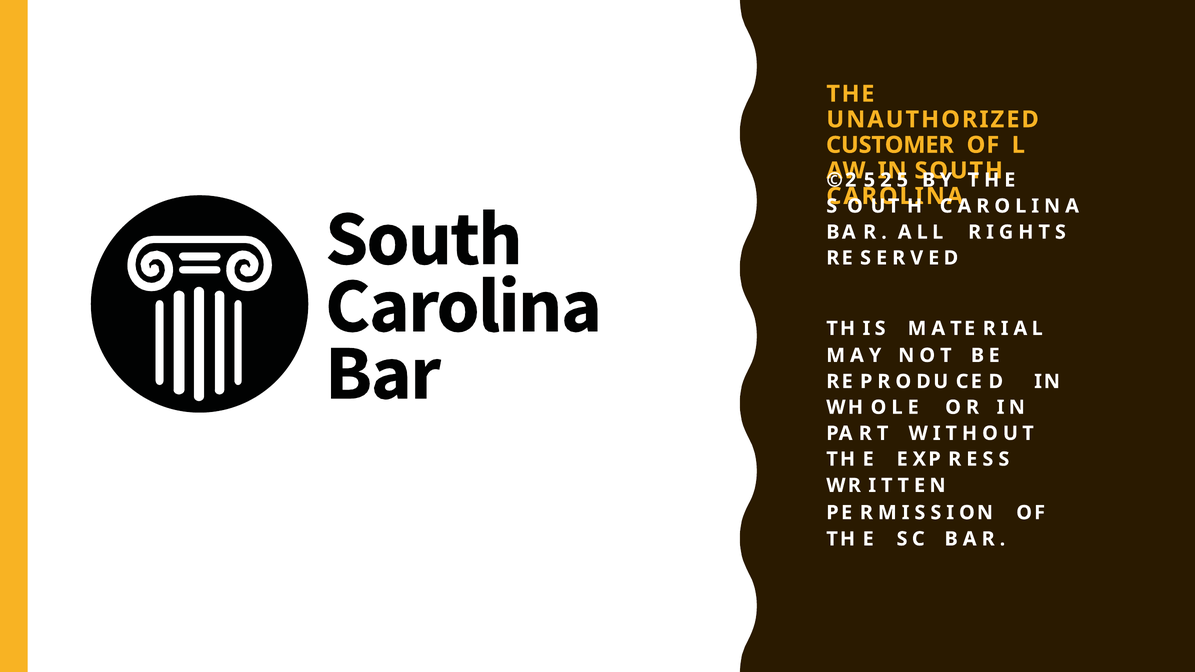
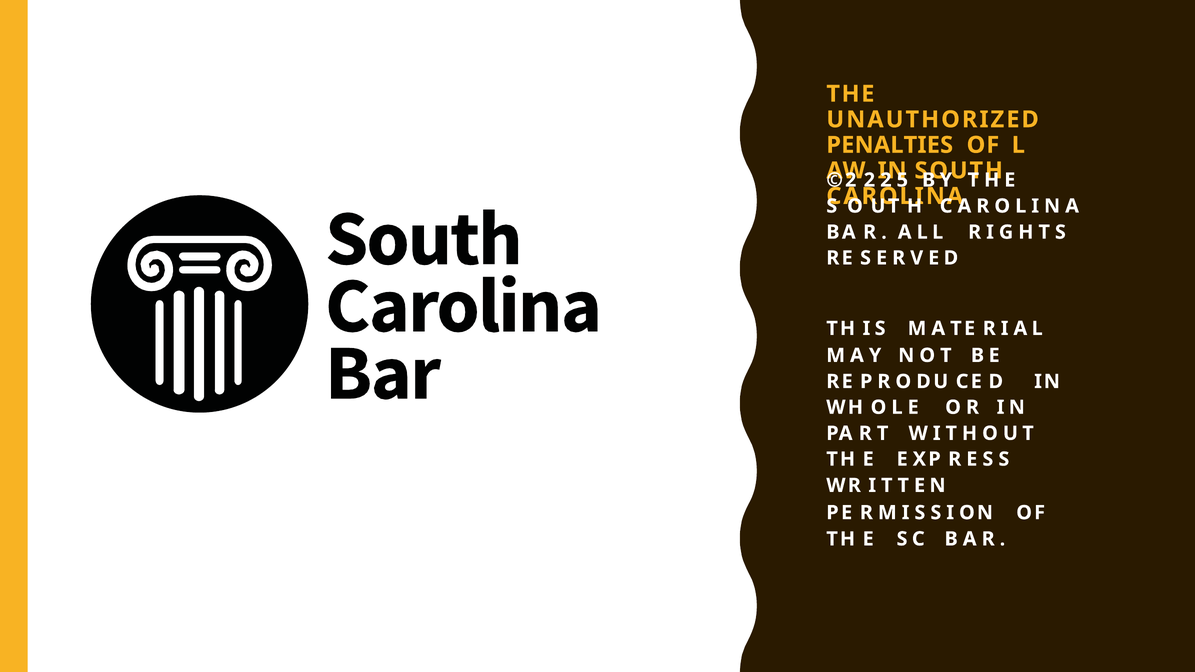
CUSTOMER: CUSTOMER -> PENALTIES
5 at (869, 180): 5 -> 2
